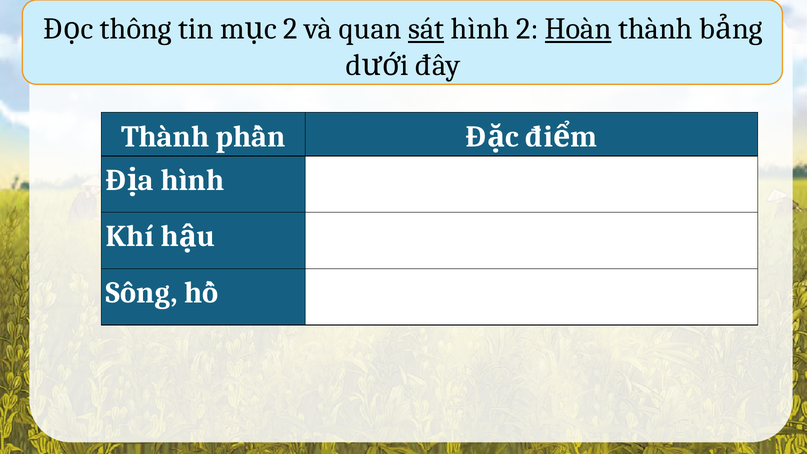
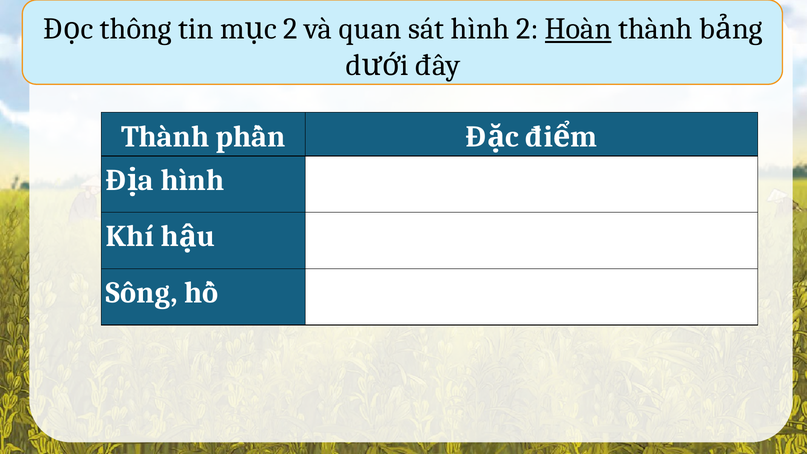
sát underline: present -> none
